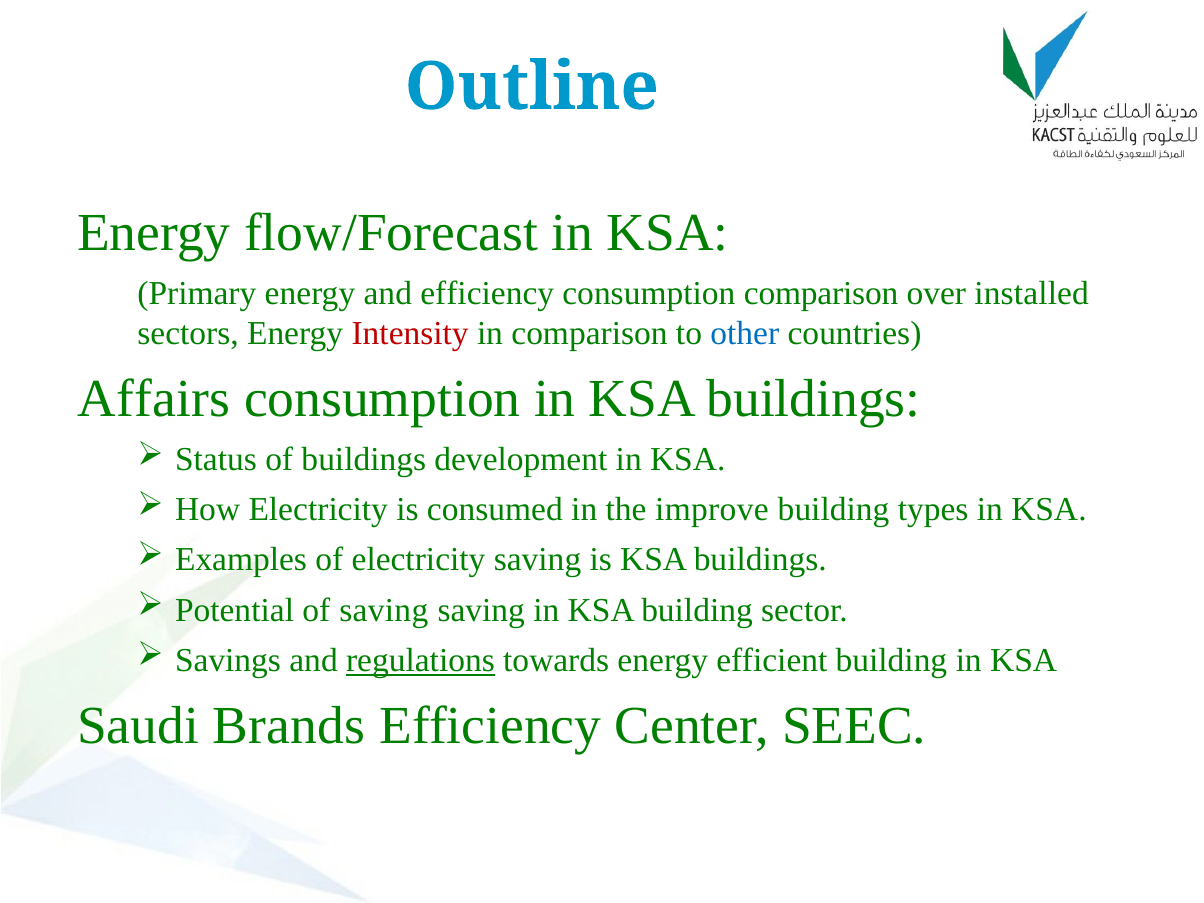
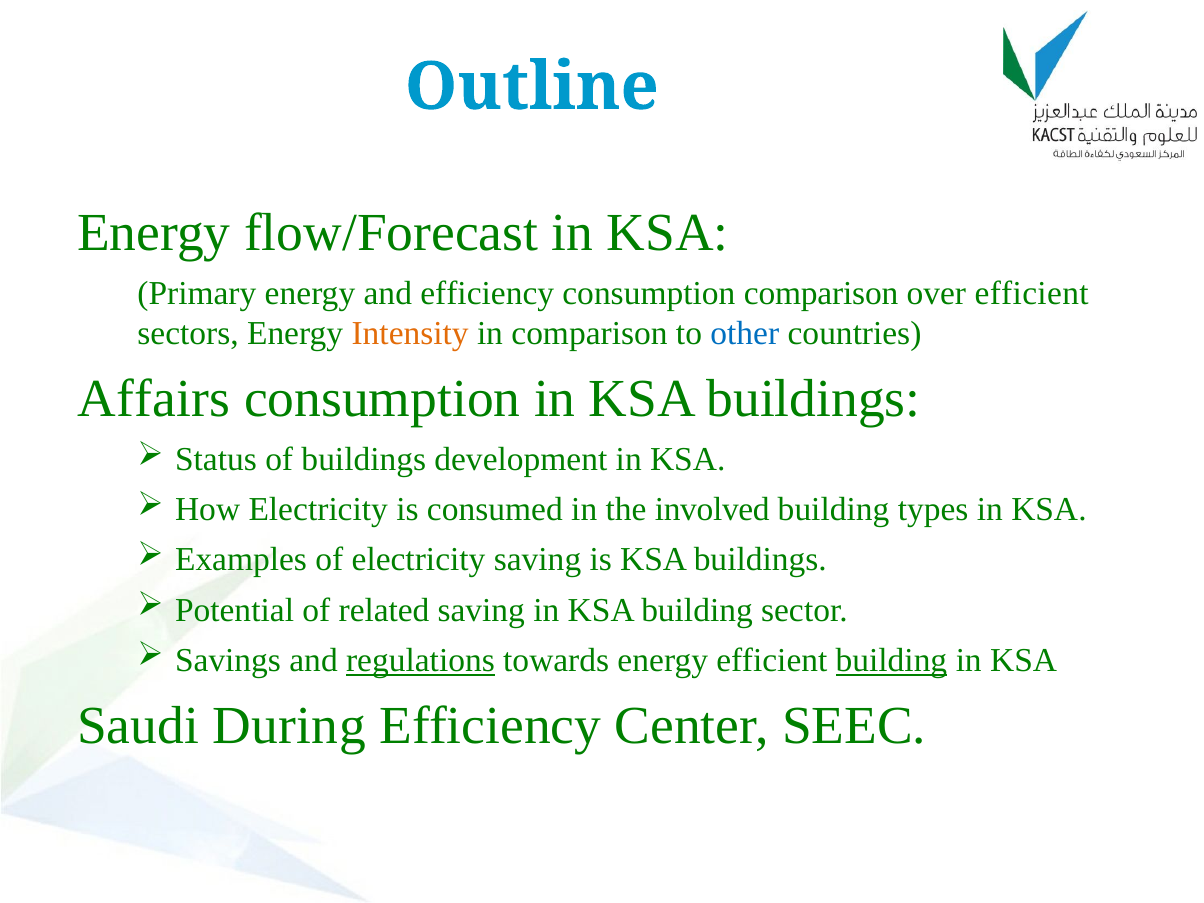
over installed: installed -> efficient
Intensity colour: red -> orange
improve: improve -> involved
of saving: saving -> related
building at (891, 660) underline: none -> present
Brands: Brands -> During
